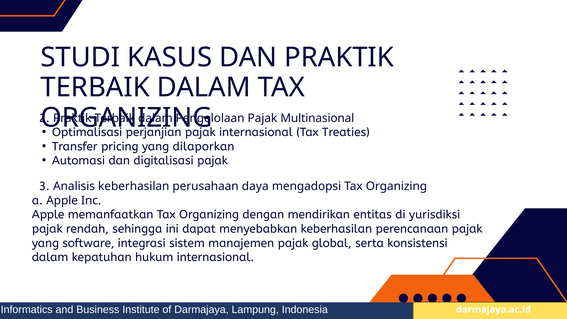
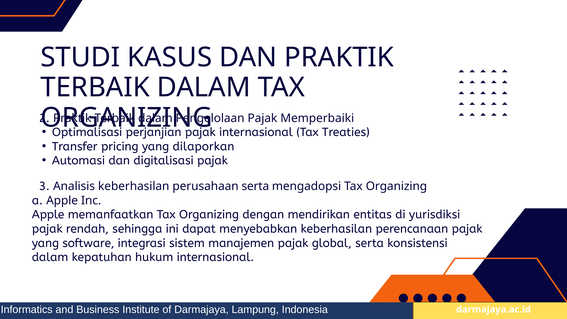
Multinasional: Multinasional -> Memperbaiki
perusahaan daya: daya -> serta
